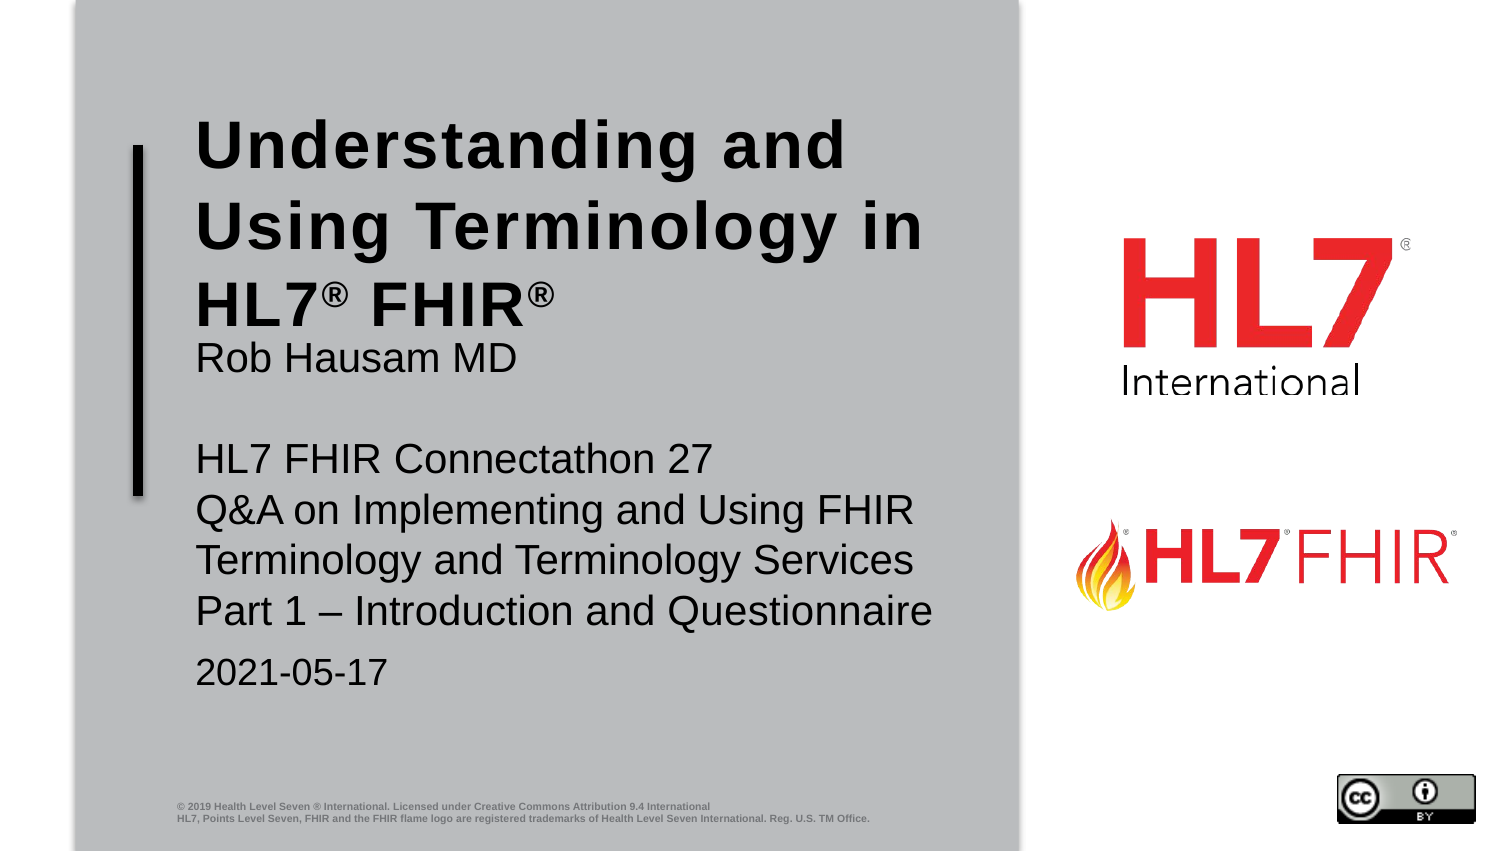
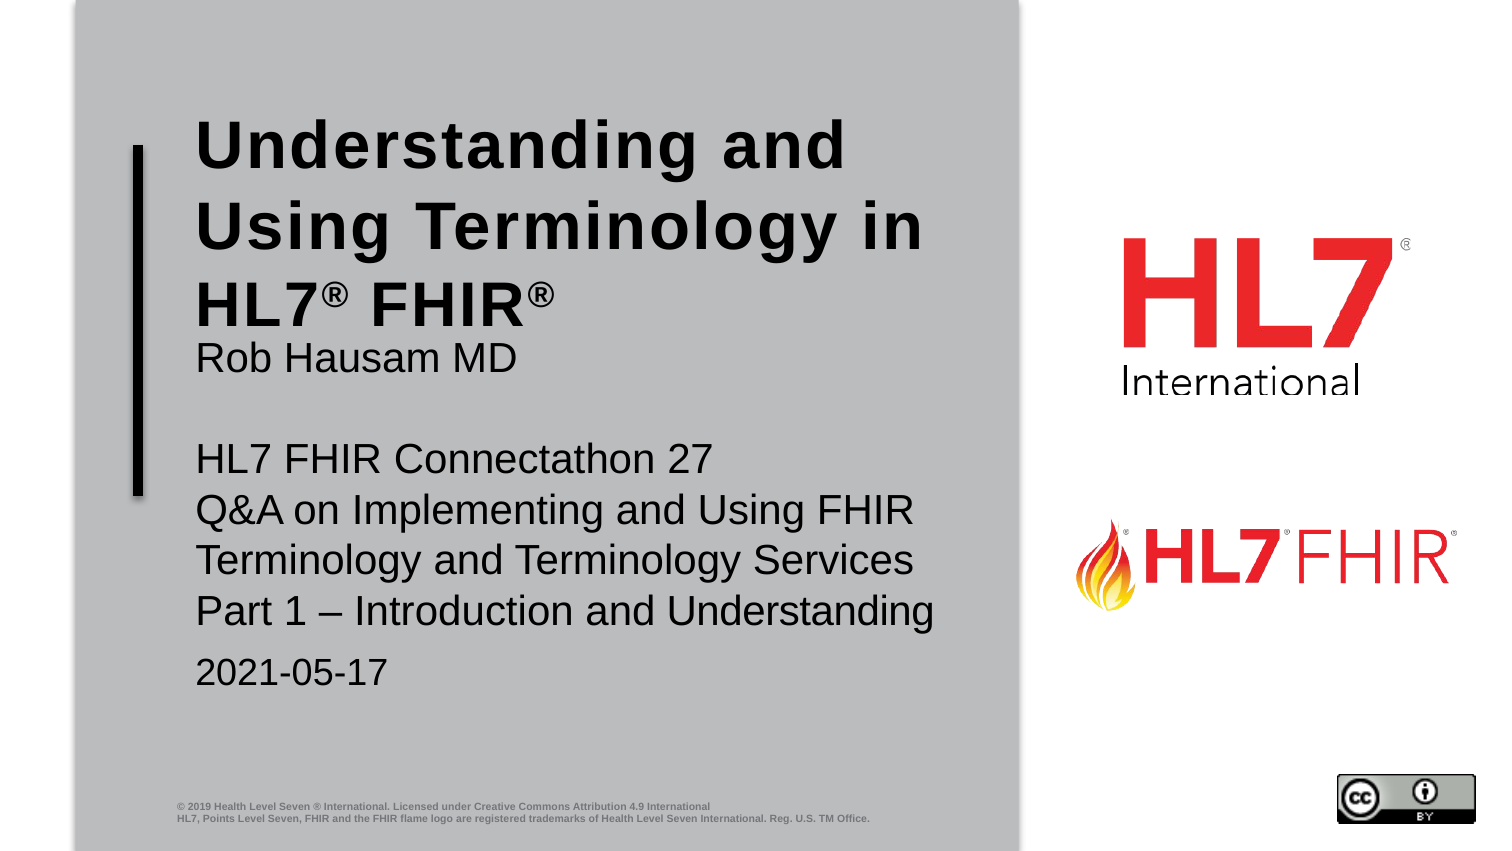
and Questionnaire: Questionnaire -> Understanding
9.4: 9.4 -> 4.9
